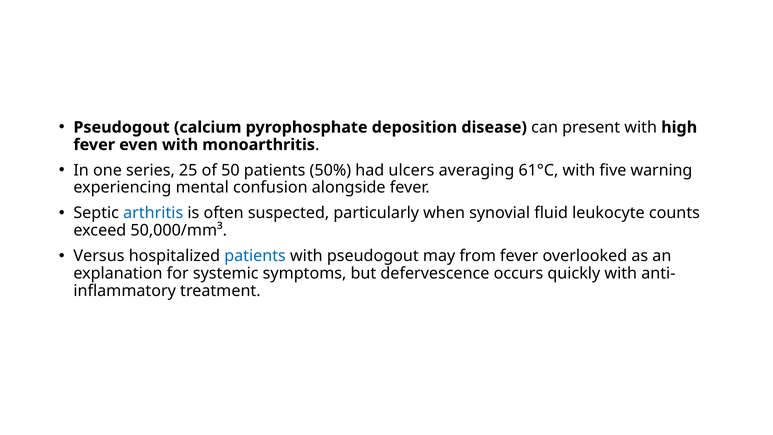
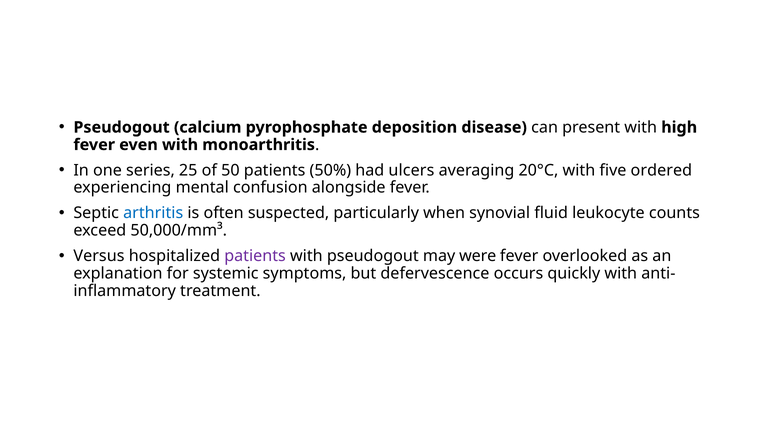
61°C: 61°C -> 20°C
warning: warning -> ordered
patients at (255, 256) colour: blue -> purple
from: from -> were
